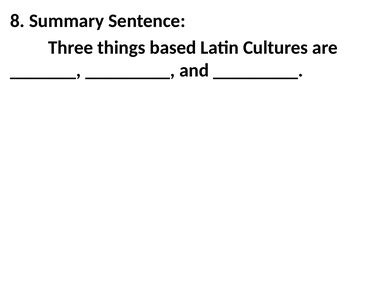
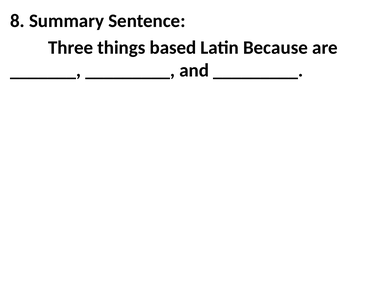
Cultures: Cultures -> Because
